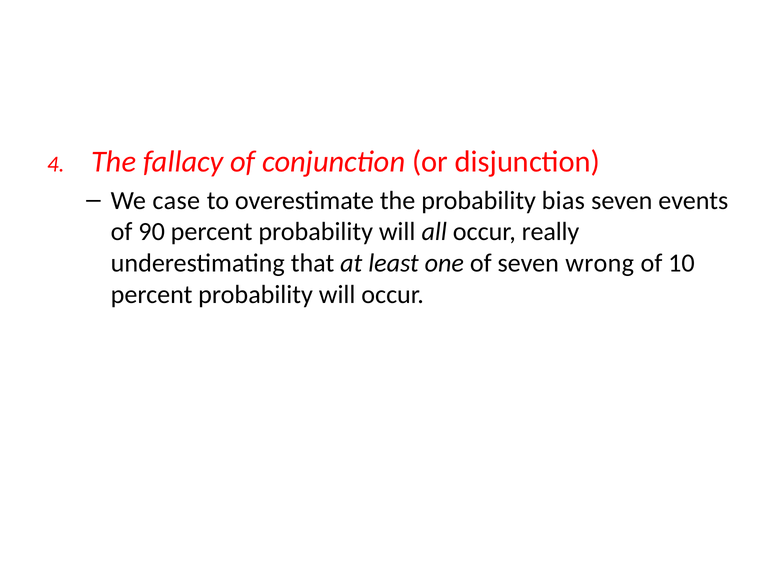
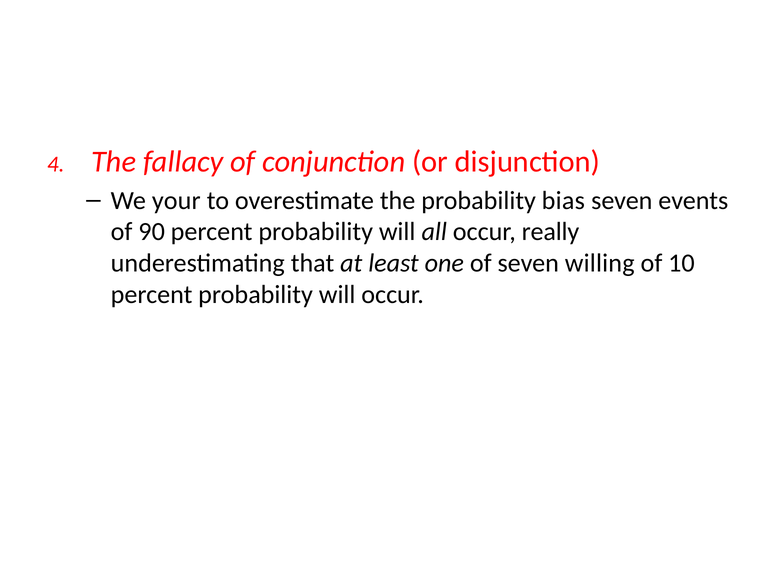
case: case -> your
wrong: wrong -> willing
